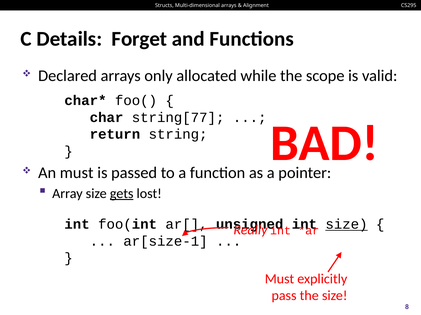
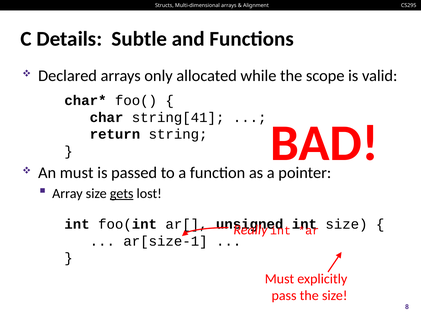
Forget: Forget -> Subtle
string[77: string[77 -> string[41
size at (346, 225) underline: present -> none
